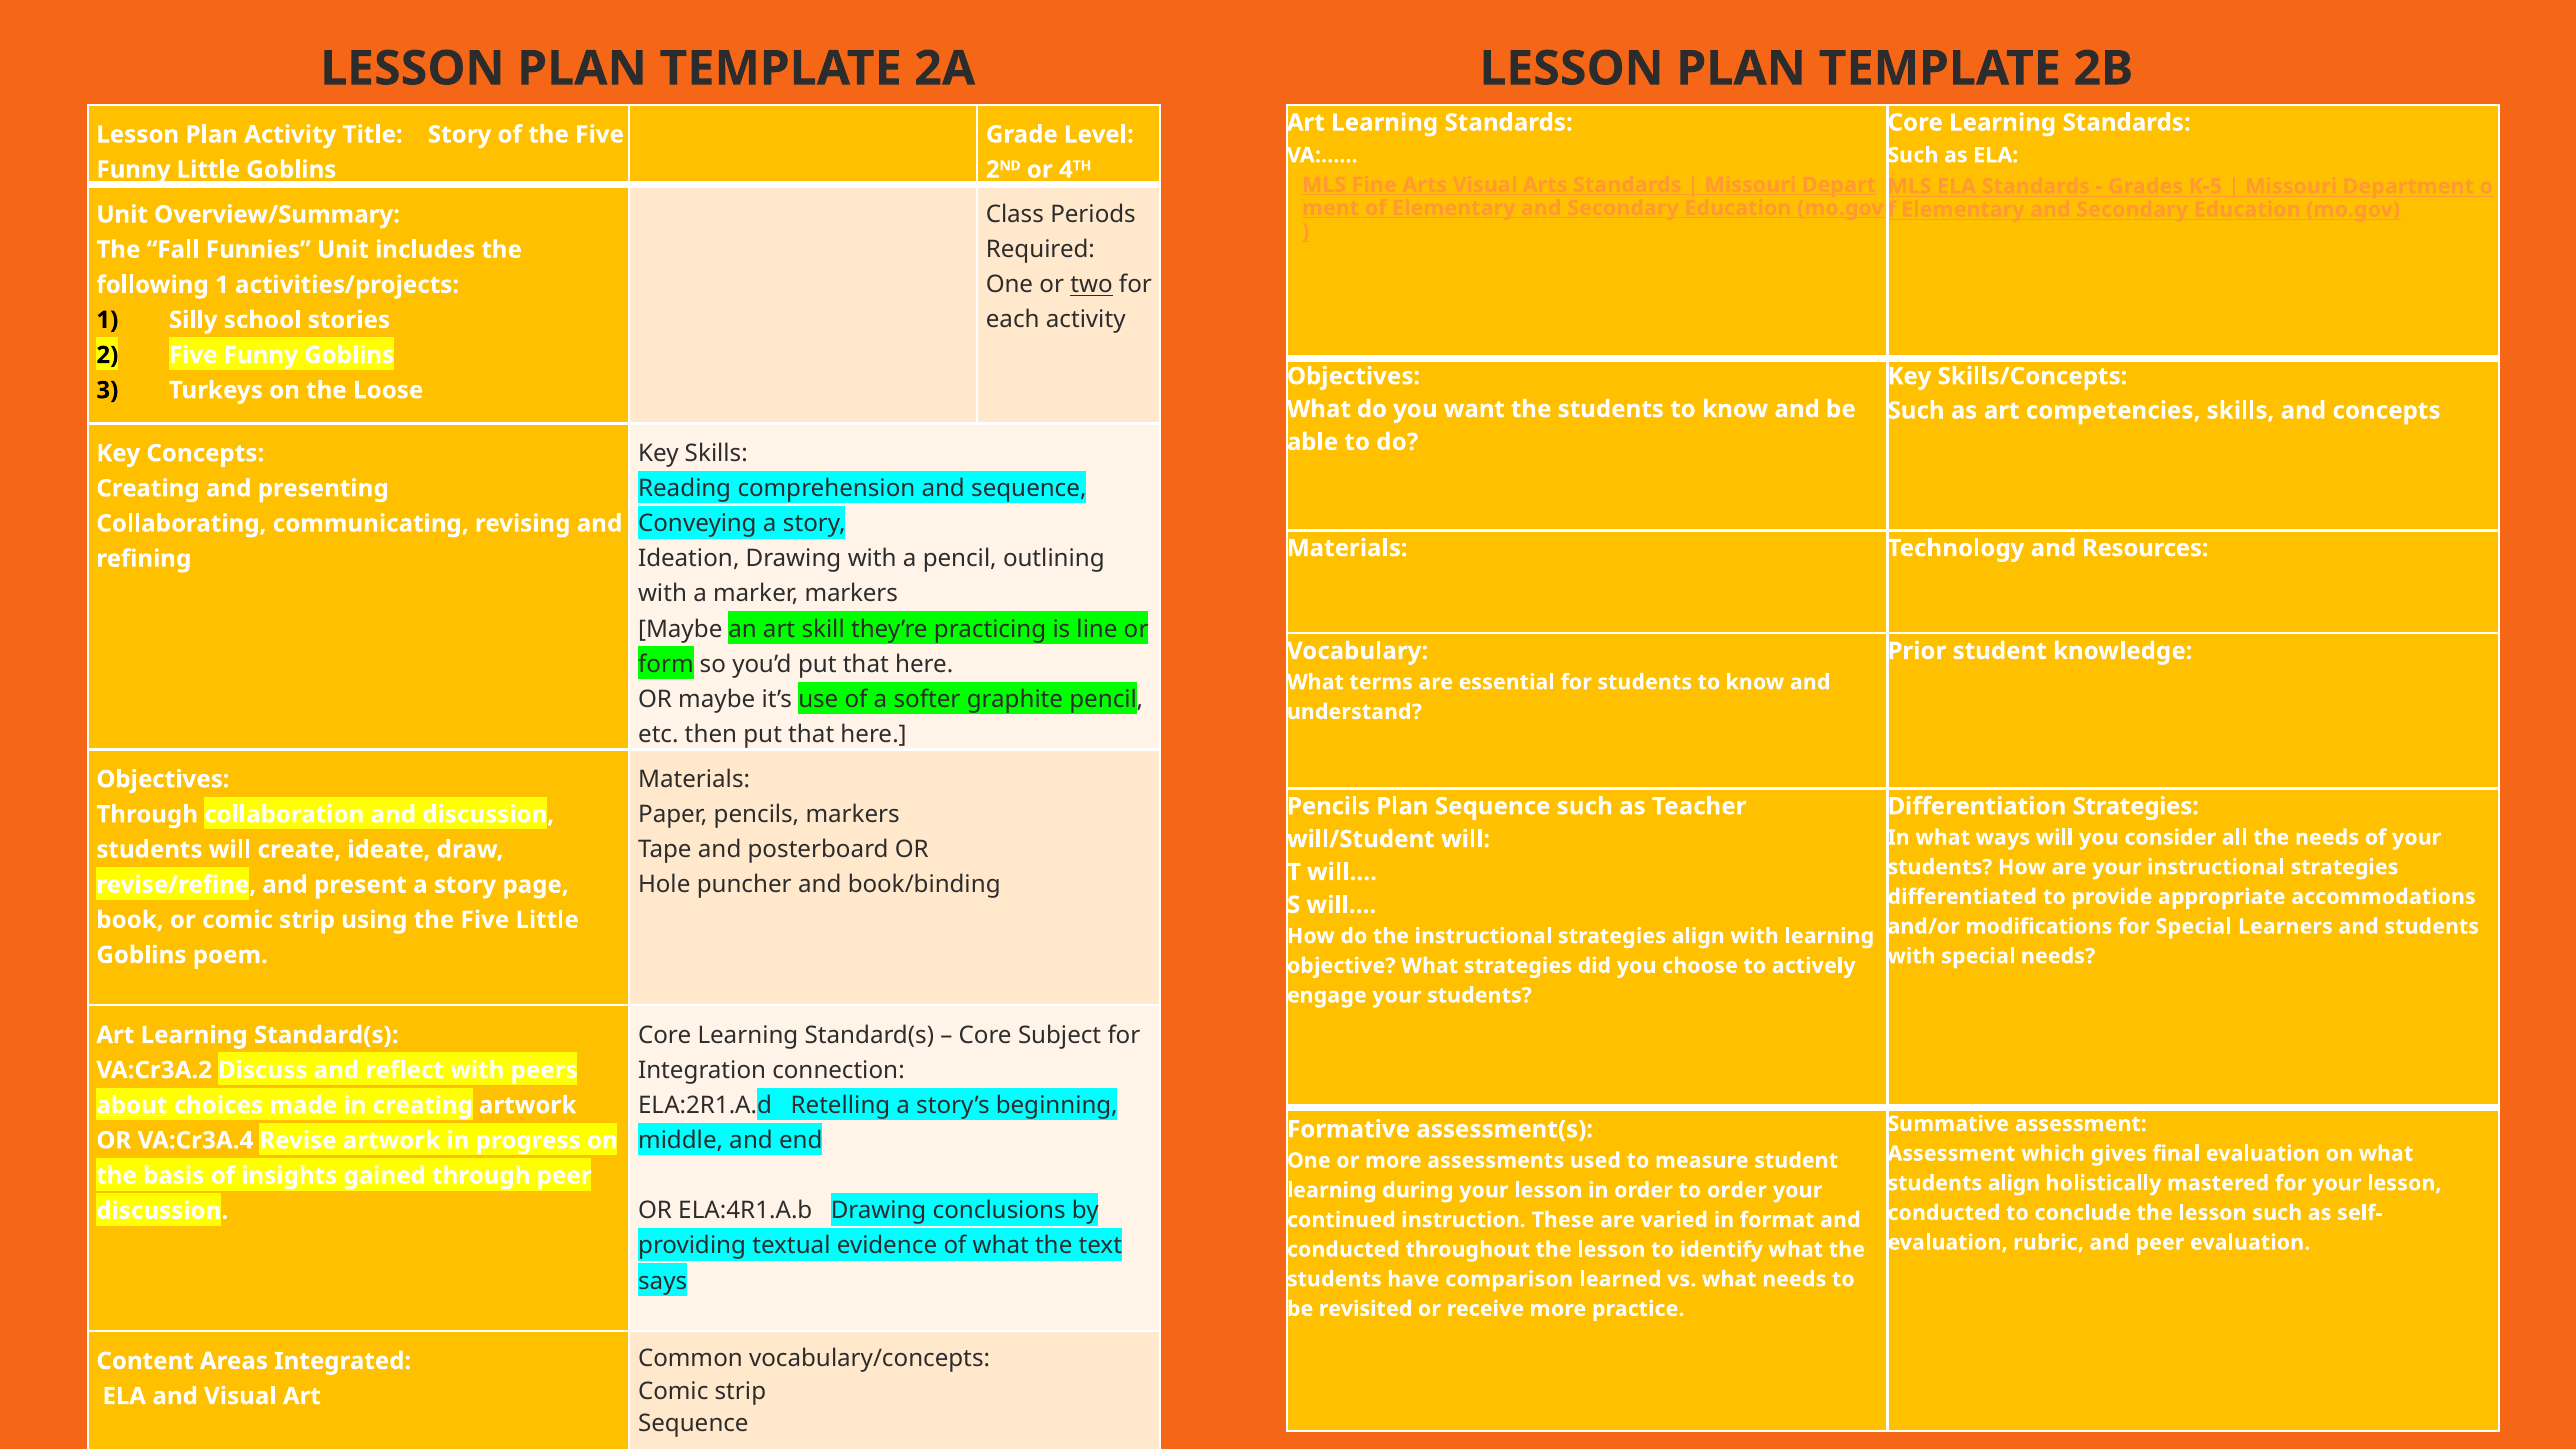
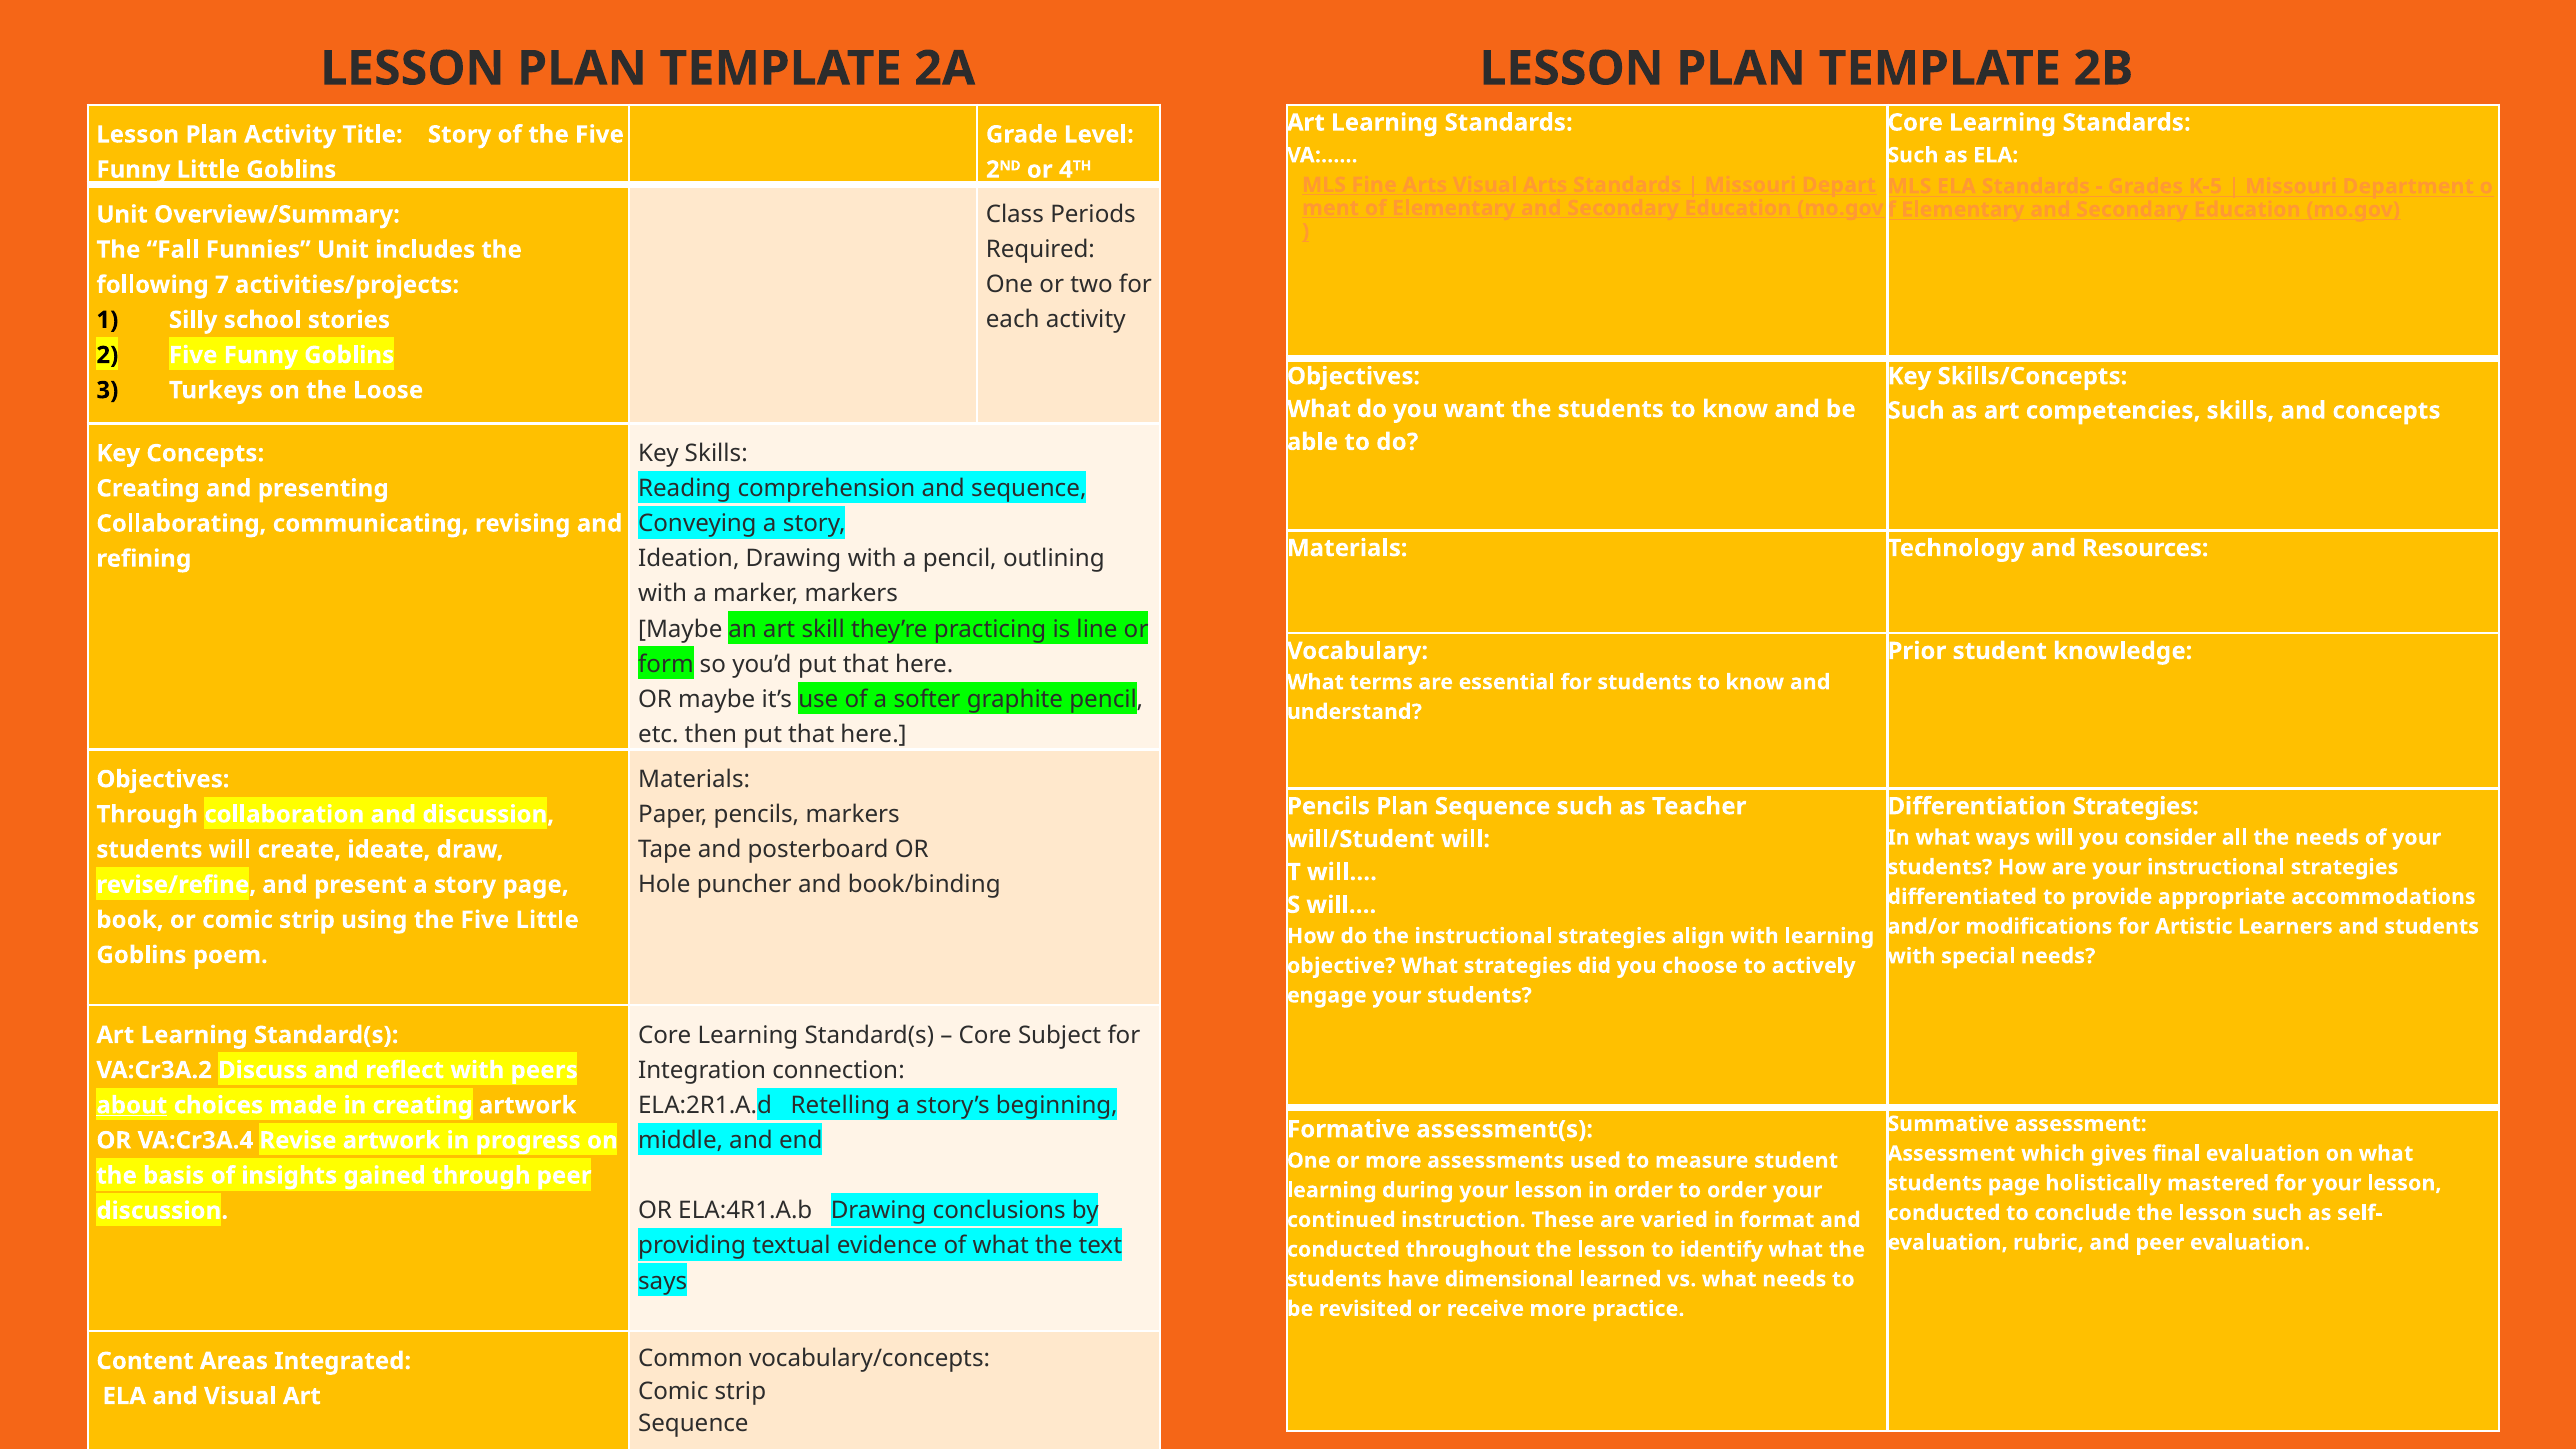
two underline: present -> none
following 1: 1 -> 7
for Special: Special -> Artistic
students align: align -> page
comparison: comparison -> dimensional
